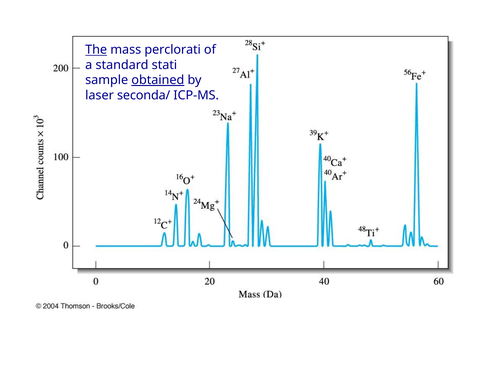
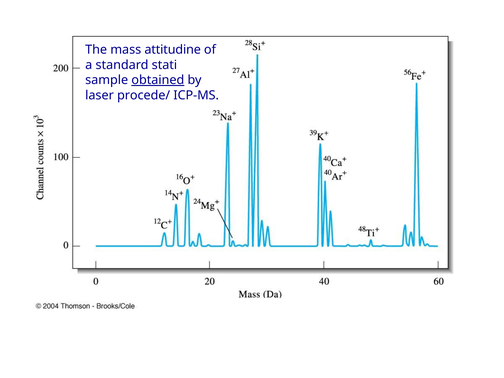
The underline: present -> none
perclorati: perclorati -> attitudine
seconda/: seconda/ -> procede/
